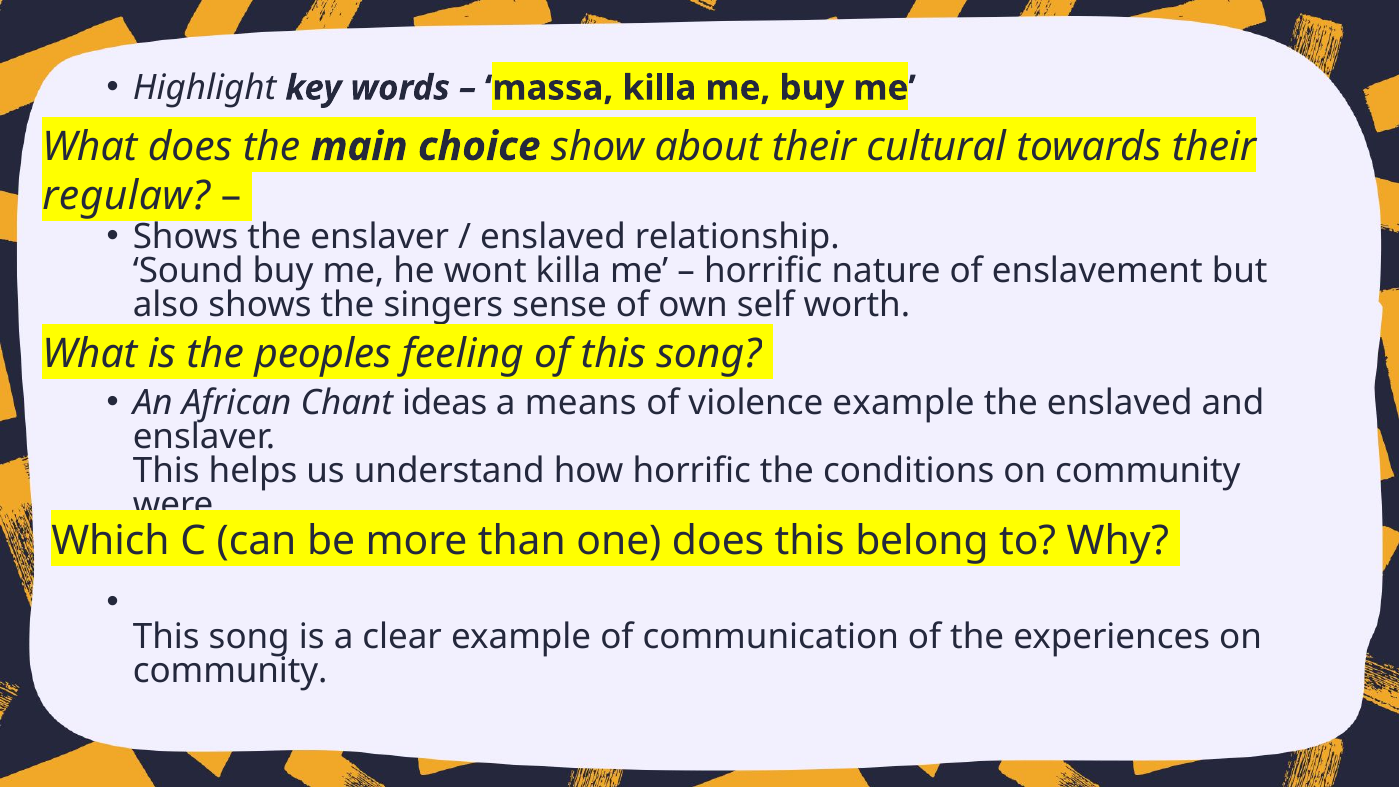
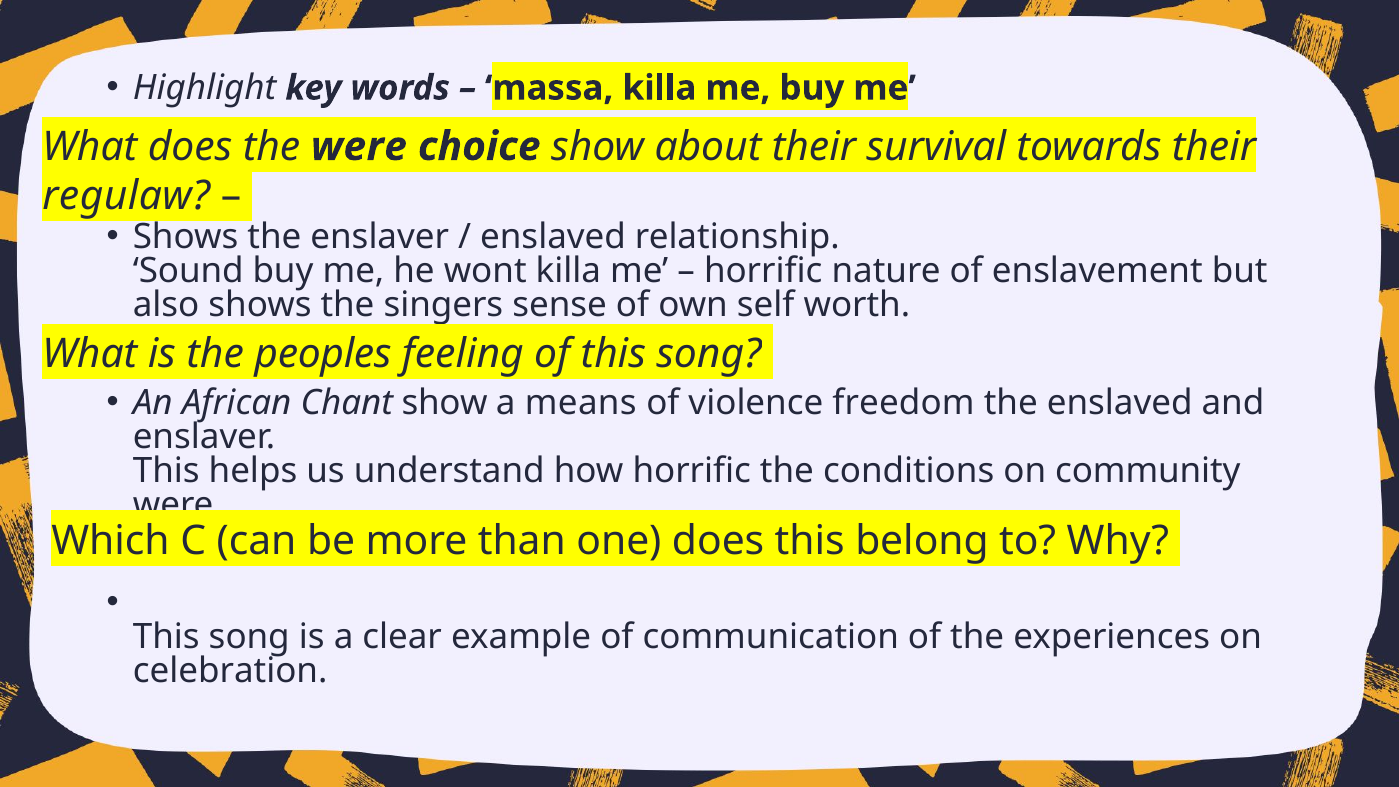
the main: main -> were
cultural: cultural -> survival
Chant ideas: ideas -> show
violence example: example -> freedom
community at (230, 671): community -> celebration
